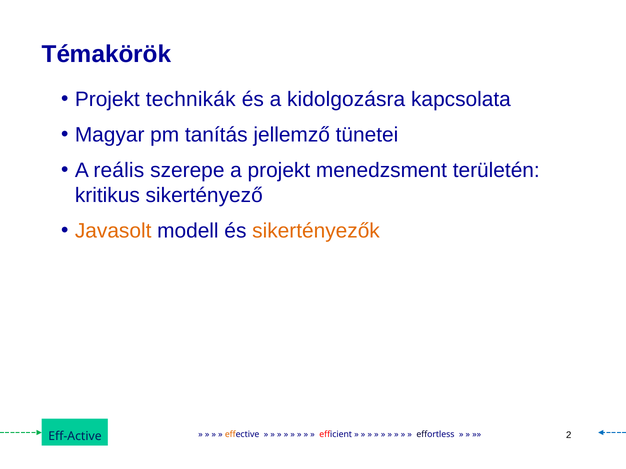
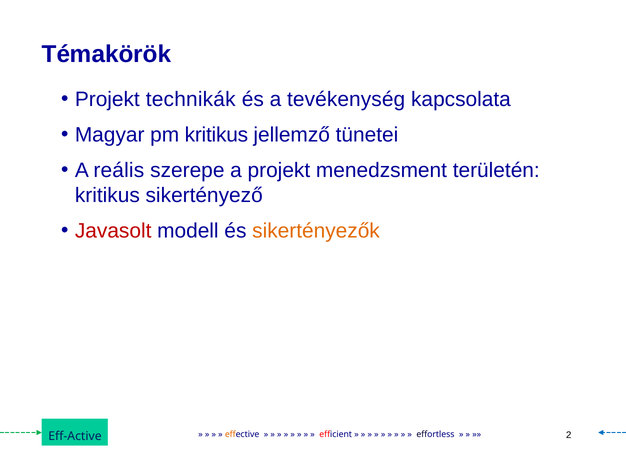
kidolgozásra: kidolgozásra -> tevékenység
pm tanítás: tanítás -> kritikus
Javasolt colour: orange -> red
